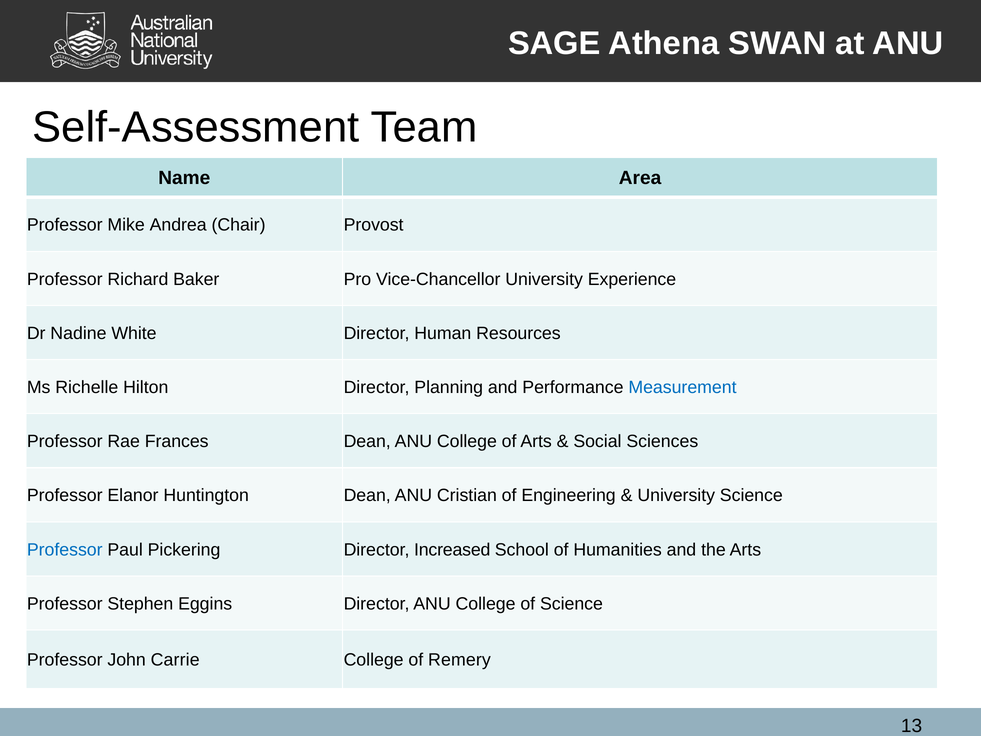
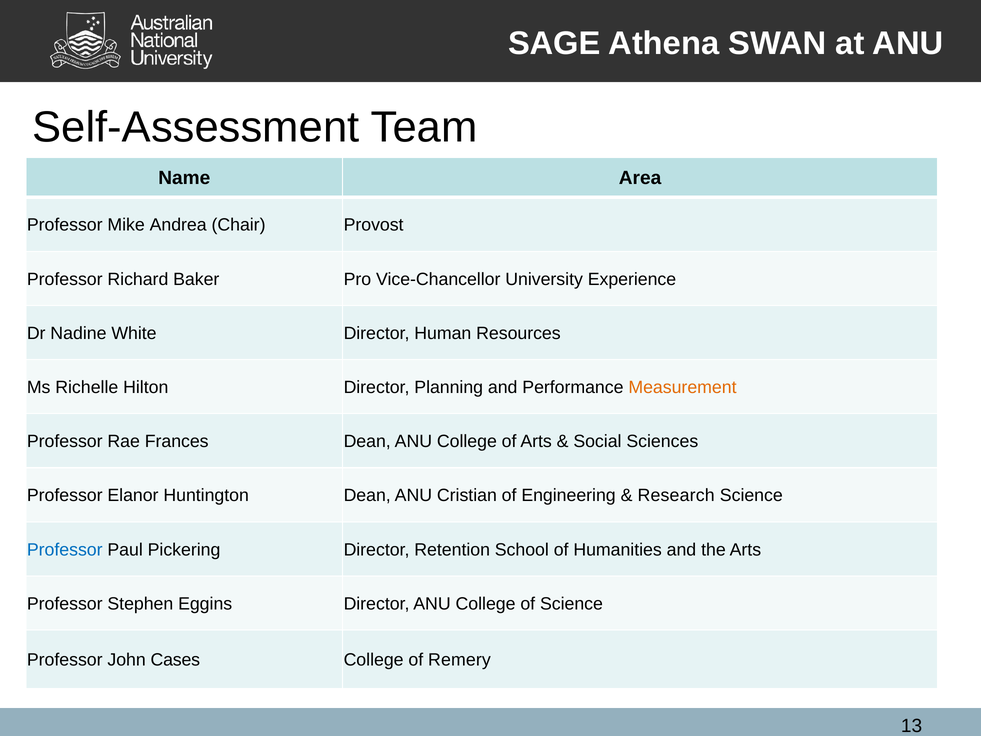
Measurement colour: blue -> orange
University at (676, 495): University -> Research
Increased: Increased -> Retention
Carrie: Carrie -> Cases
